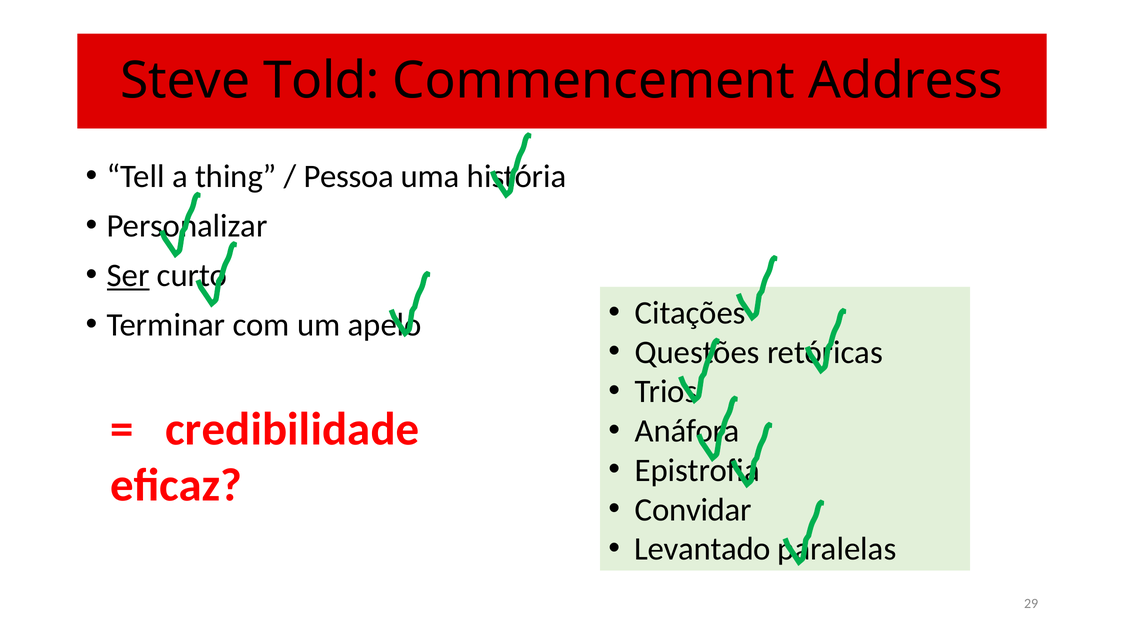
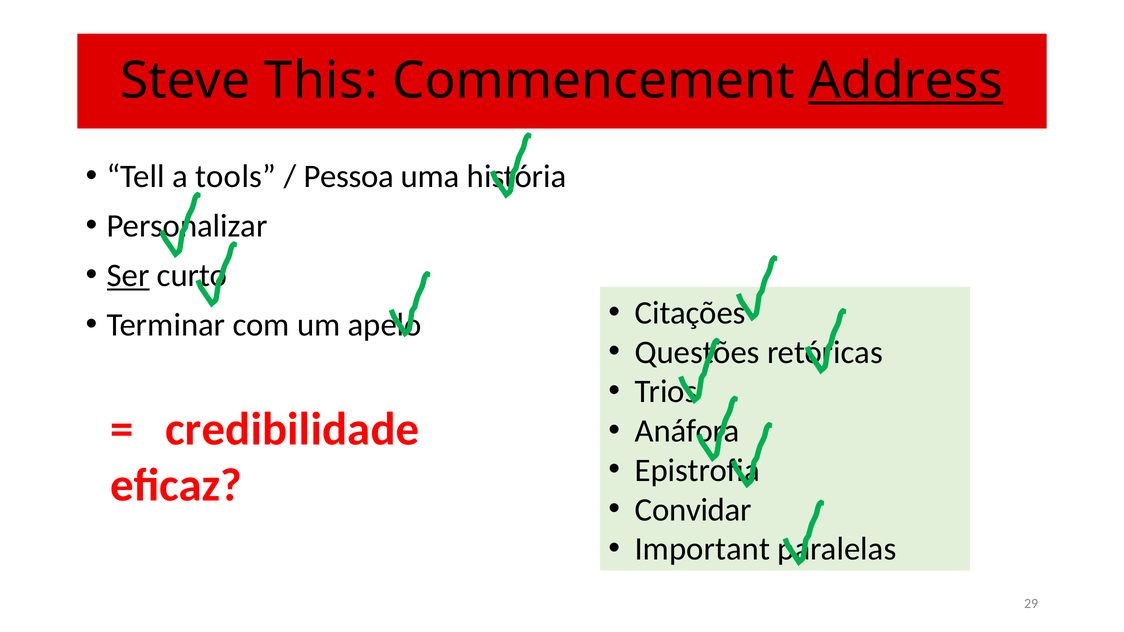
Told: Told -> This
Address underline: none -> present
thing: thing -> tools
Levantado: Levantado -> Important
